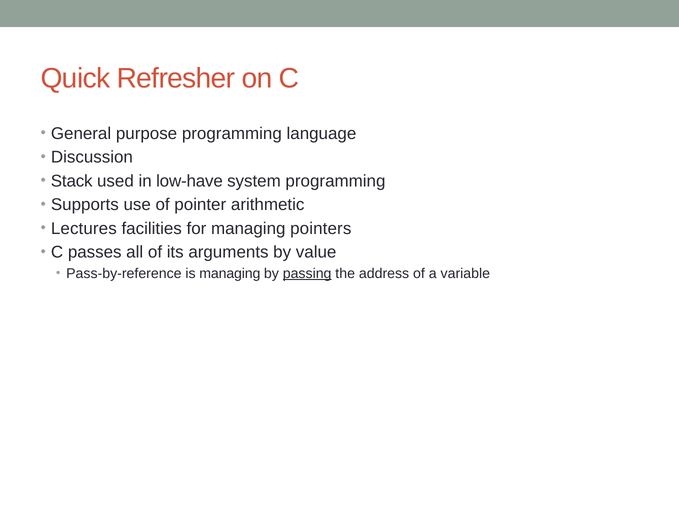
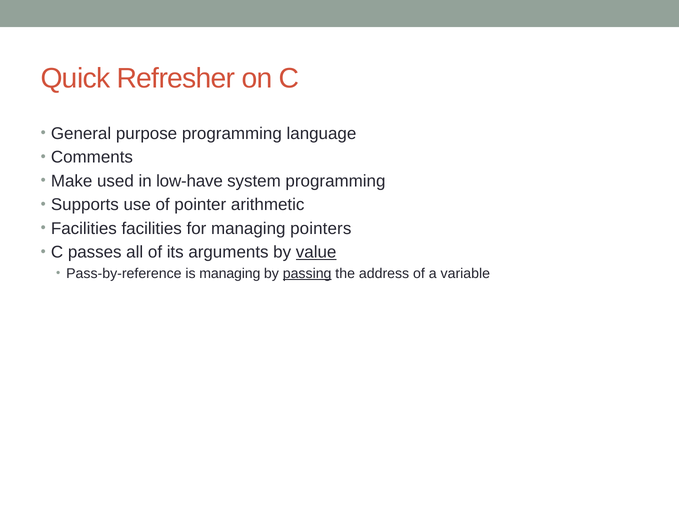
Discussion: Discussion -> Comments
Stack: Stack -> Make
Lectures at (84, 229): Lectures -> Facilities
value underline: none -> present
